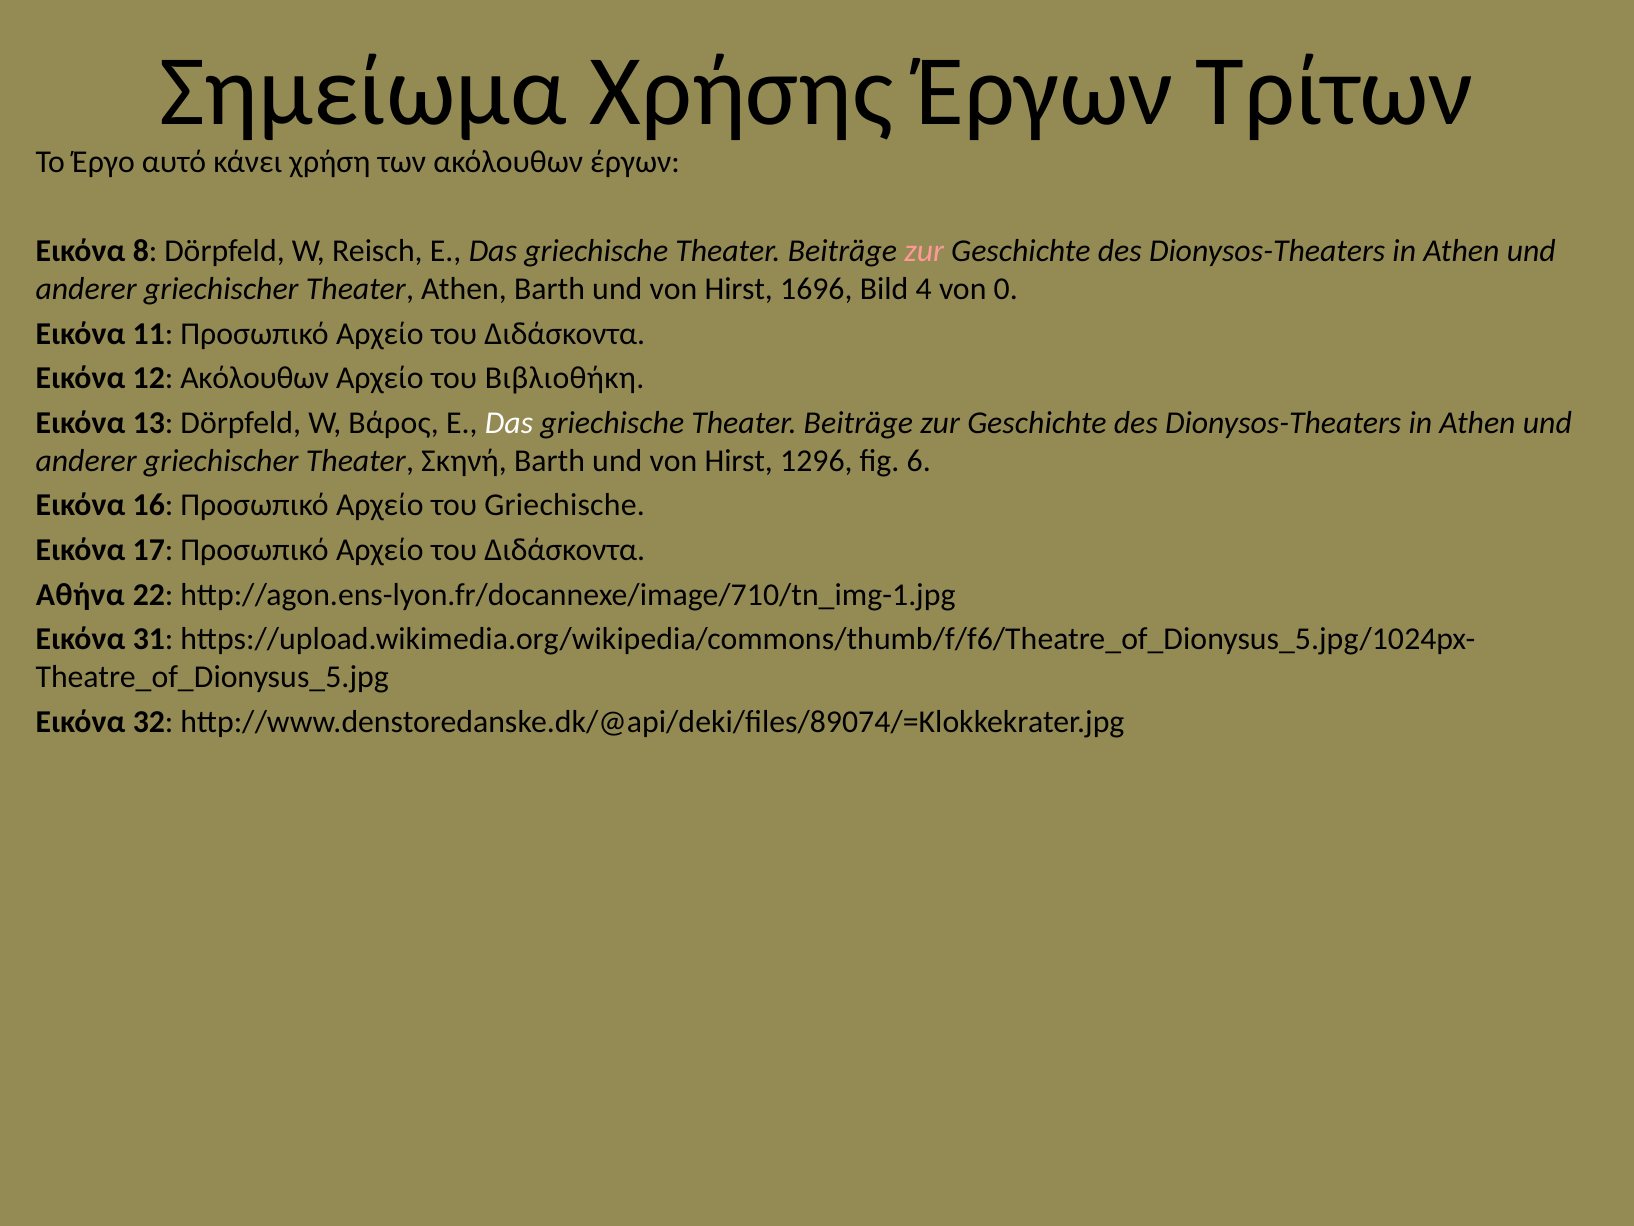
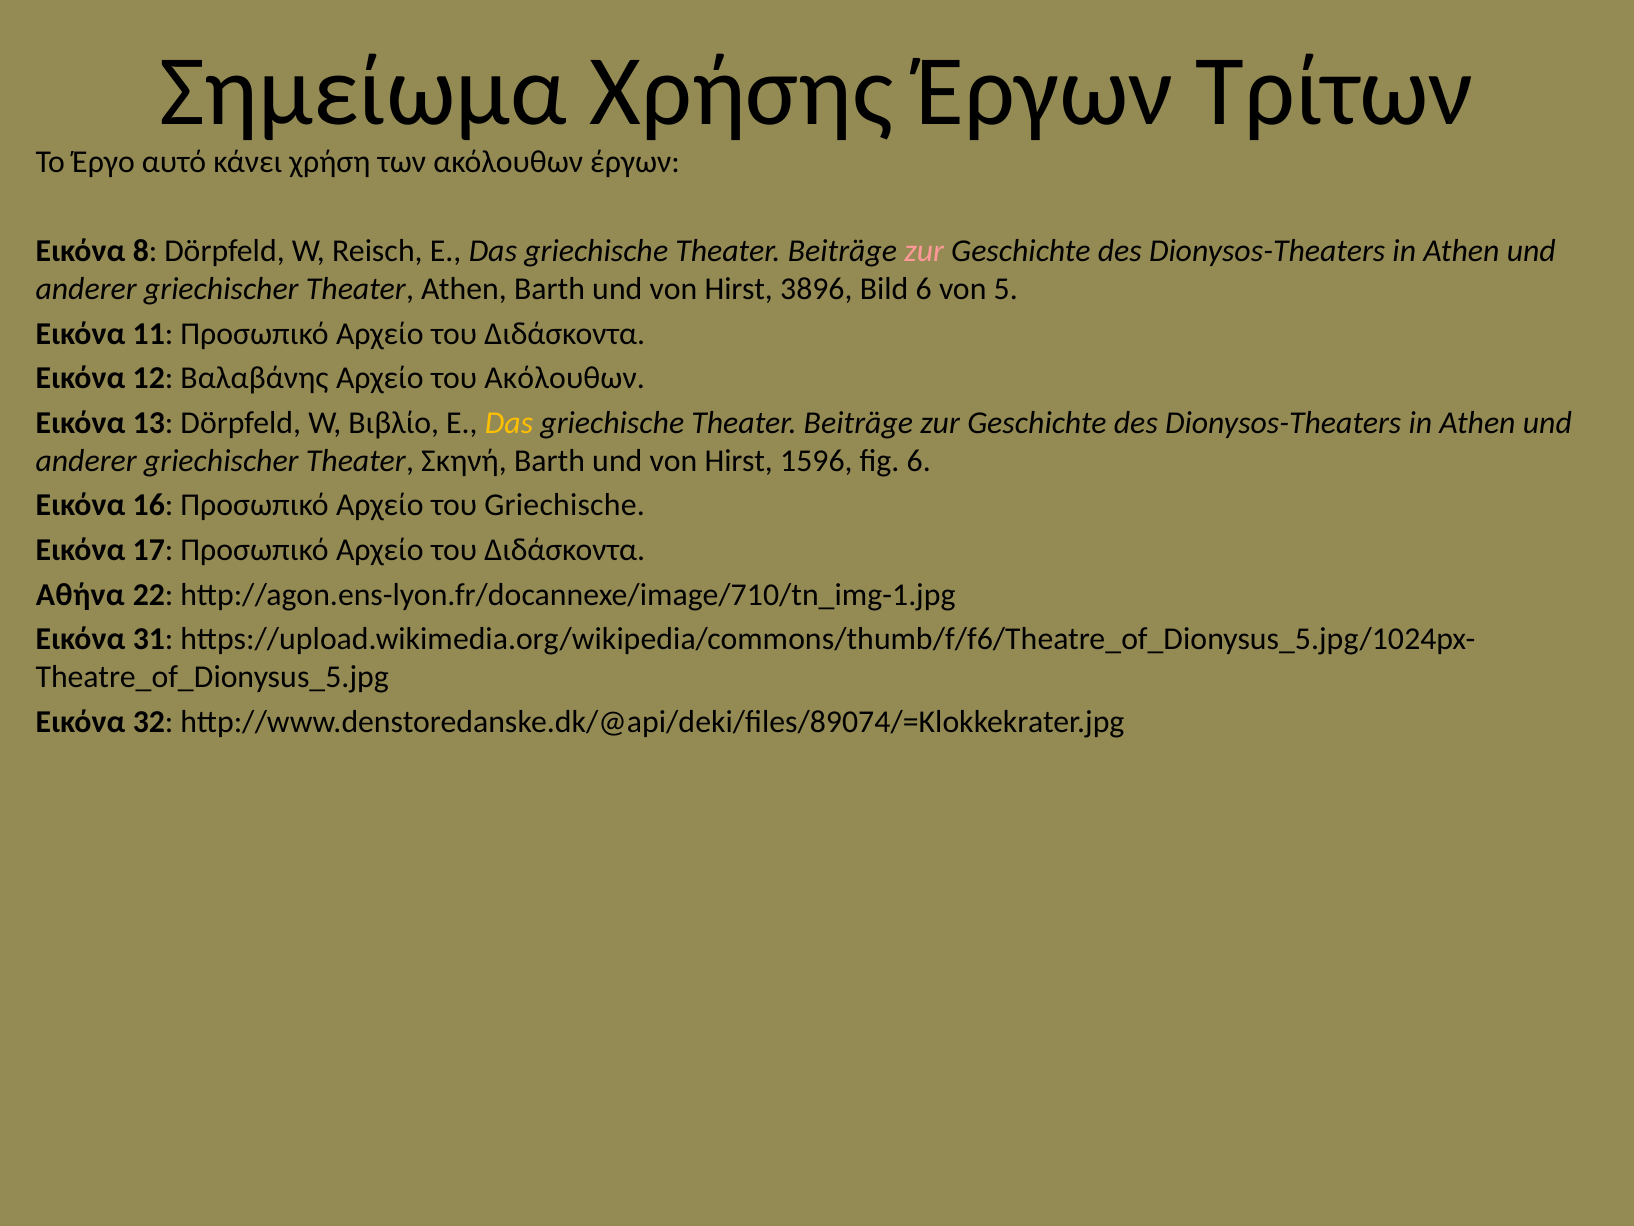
1696: 1696 -> 3896
Bild 4: 4 -> 6
0: 0 -> 5
12 Ακόλουθων: Ακόλουθων -> Βαλαβάνης
του Βιβλιοθήκη: Βιβλιοθήκη -> Ακόλουθων
Βάρος: Βάρος -> Βιβλίο
Das at (509, 423) colour: white -> yellow
1296: 1296 -> 1596
